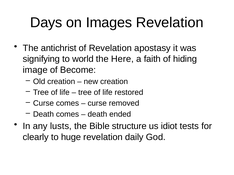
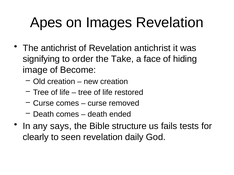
Days: Days -> Apes
Revelation apostasy: apostasy -> antichrist
world: world -> order
Here: Here -> Take
faith: faith -> face
lusts: lusts -> says
idiot: idiot -> fails
huge: huge -> seen
